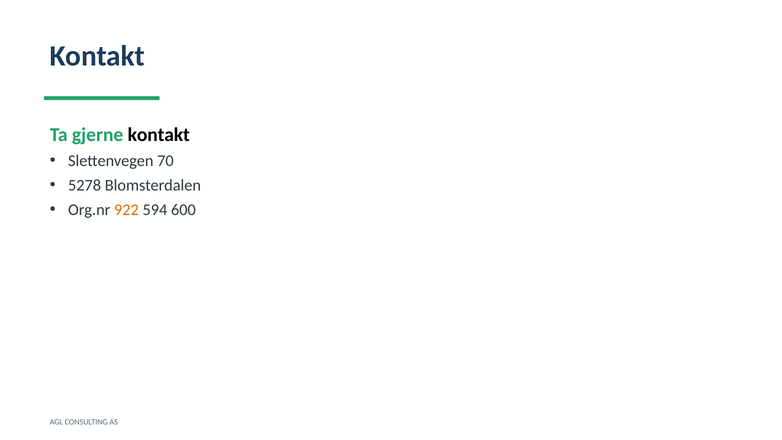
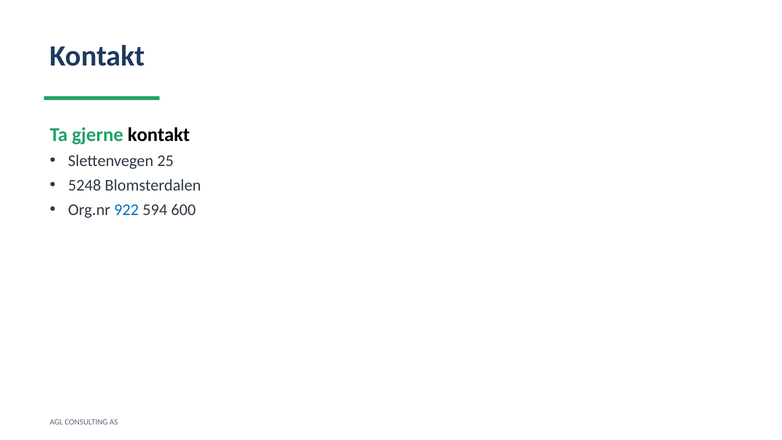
70: 70 -> 25
5278: 5278 -> 5248
922 colour: orange -> blue
